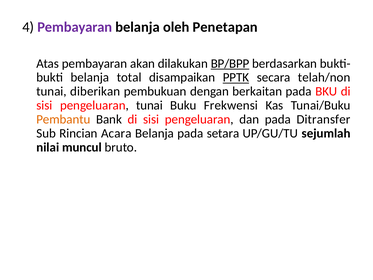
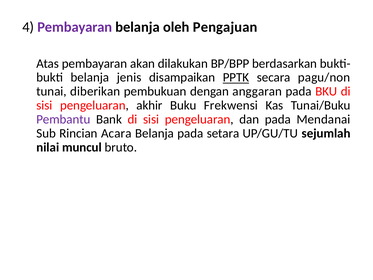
Penetapan: Penetapan -> Pengajuan
BP/BPP underline: present -> none
total: total -> jenis
telah/non: telah/non -> pagu/non
berkaitan: berkaitan -> anggaran
pengeluaran tunai: tunai -> akhir
Pembantu colour: orange -> purple
Ditransfer: Ditransfer -> Mendanai
